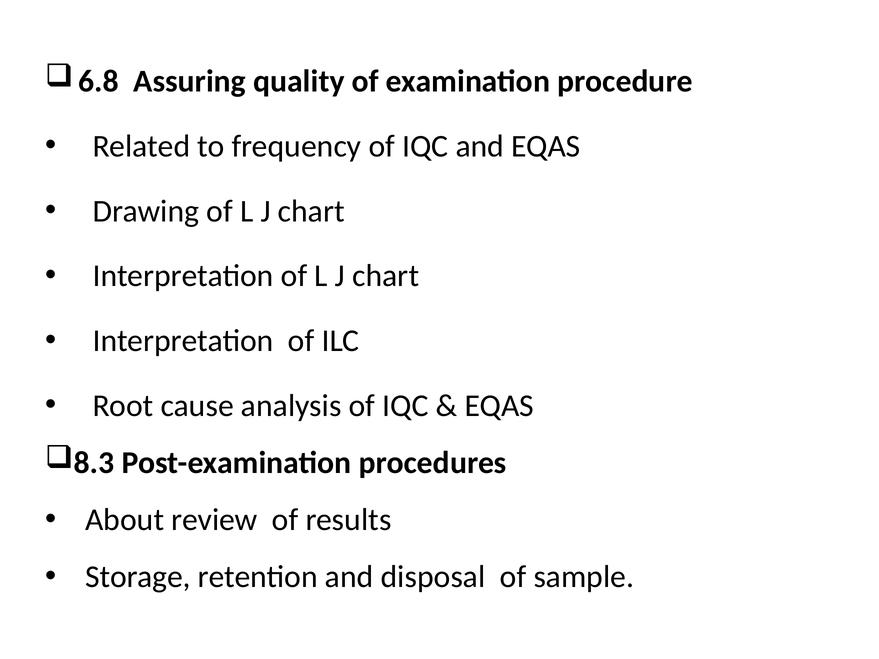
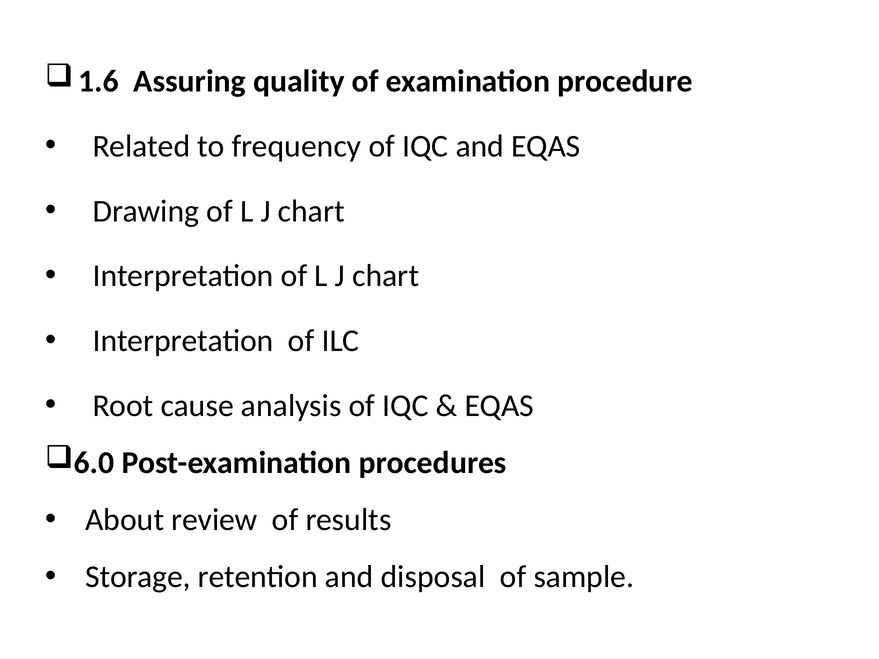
6.8: 6.8 -> 1.6
8.3: 8.3 -> 6.0
